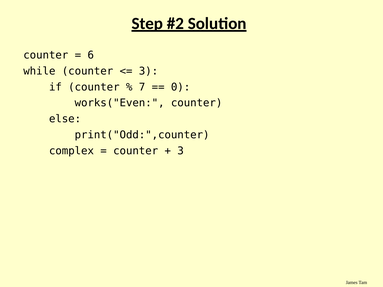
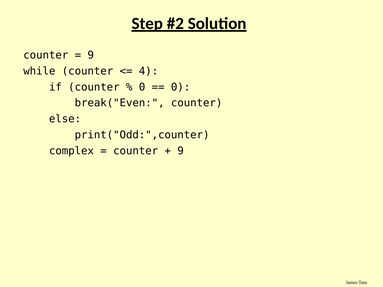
6 at (91, 55): 6 -> 9
3 at (148, 71): 3 -> 4
7 at (142, 87): 7 -> 0
works("Even: works("Even -> break("Even
3 at (181, 151): 3 -> 9
